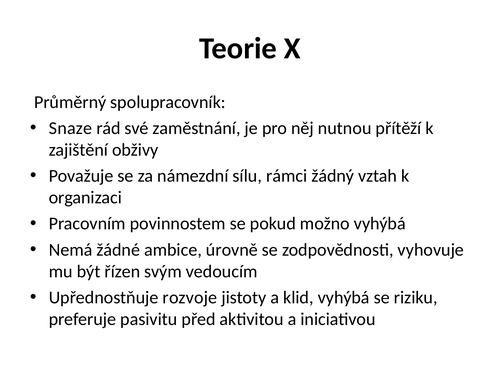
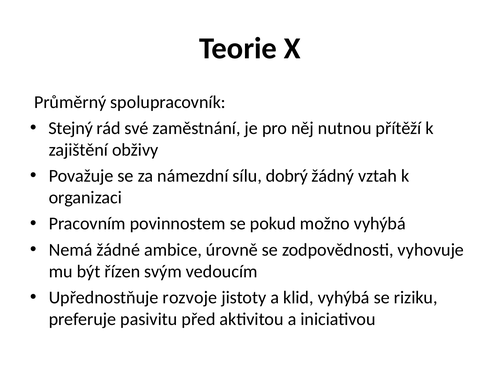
Snaze: Snaze -> Stejný
rámci: rámci -> dobrý
